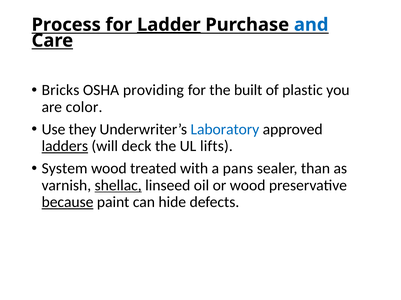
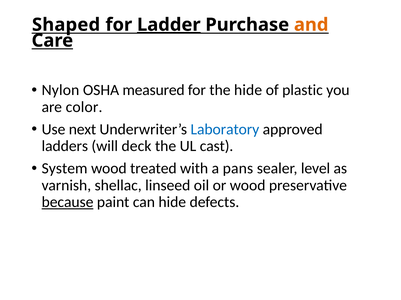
Process: Process -> Shaped
and colour: blue -> orange
Bricks: Bricks -> Nylon
providing: providing -> measured
the built: built -> hide
they: they -> next
ladders underline: present -> none
lifts: lifts -> cast
than: than -> level
shellac underline: present -> none
